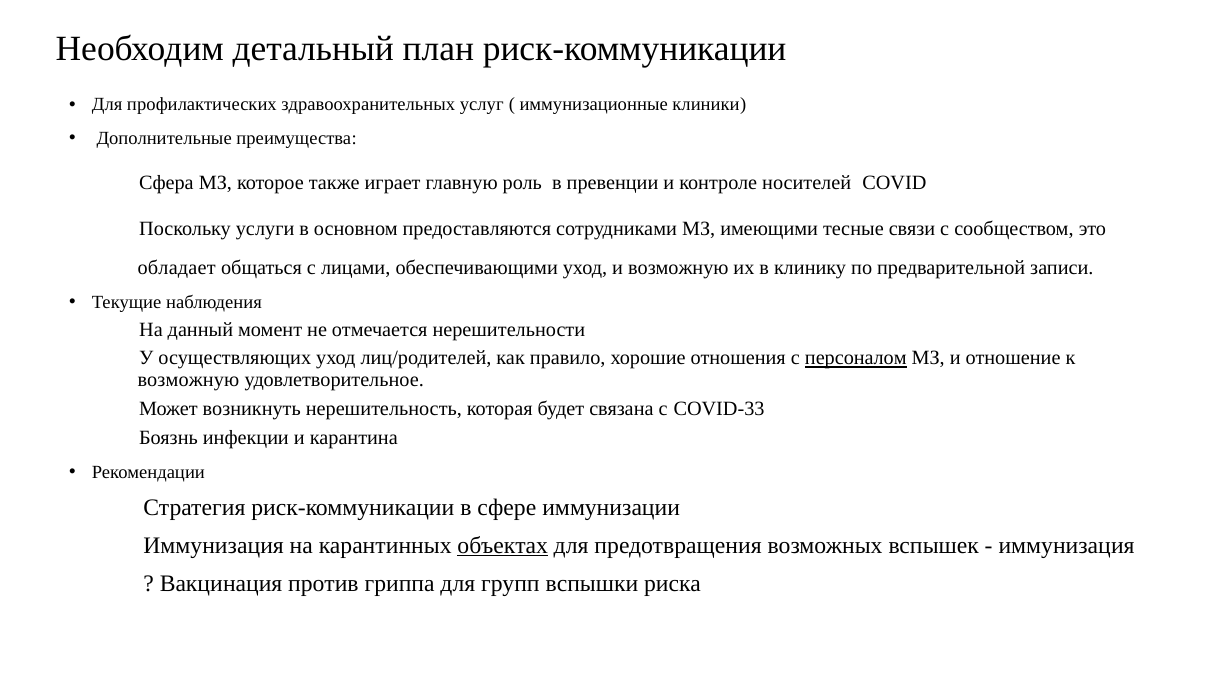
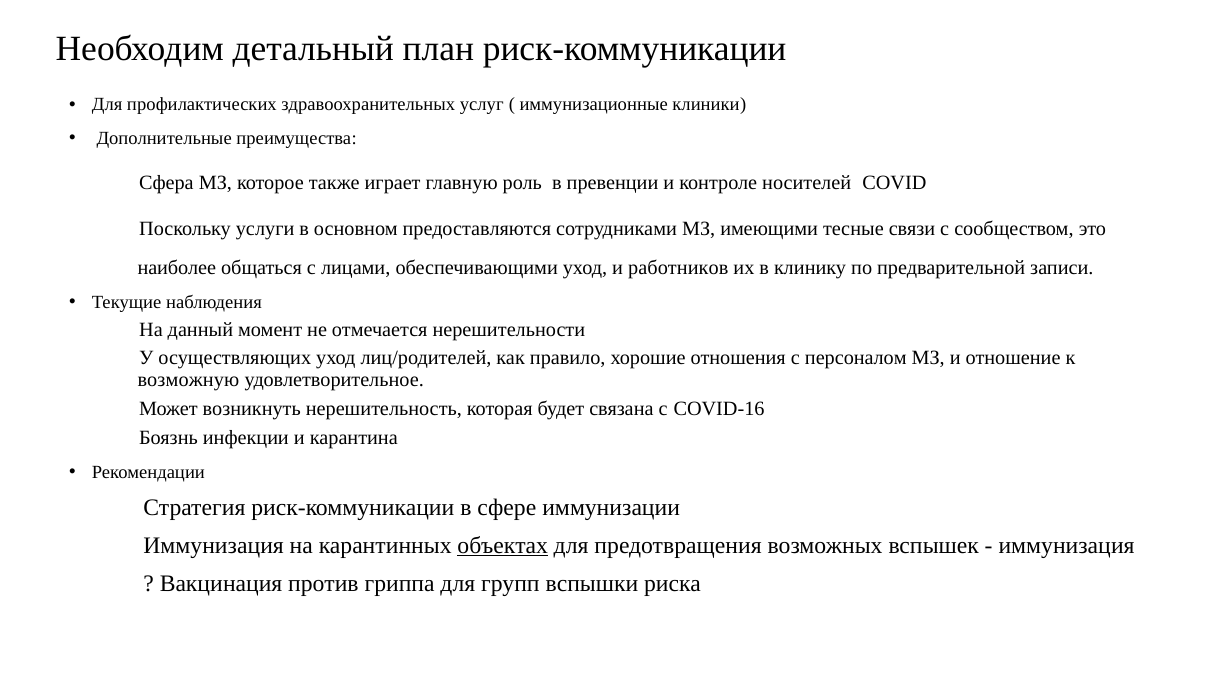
обладает: обладает -> наиболее
и возможную: возможную -> работников
персоналом underline: present -> none
COVID-33: COVID-33 -> COVID-16
